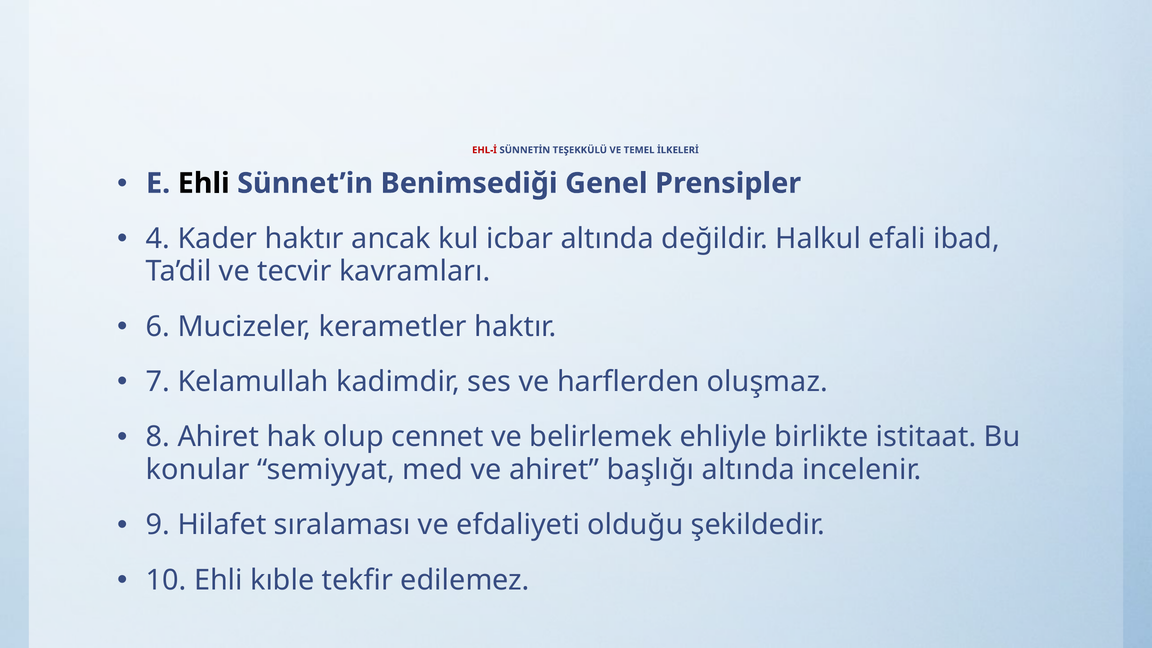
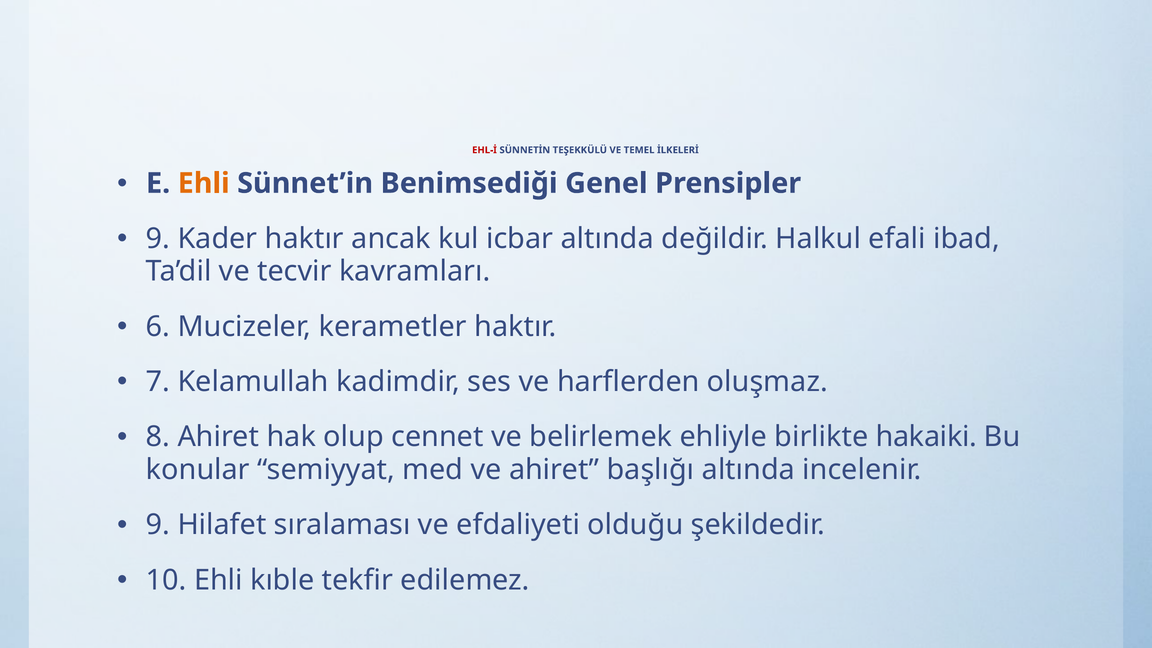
Ehli at (204, 183) colour: black -> orange
4 at (158, 239): 4 -> 9
istitaat: istitaat -> hakaiki
